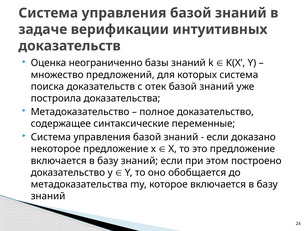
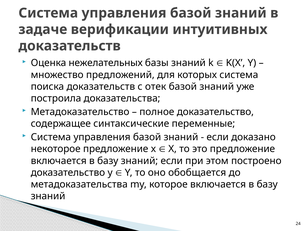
неограниченно: неограниченно -> нежелательных
